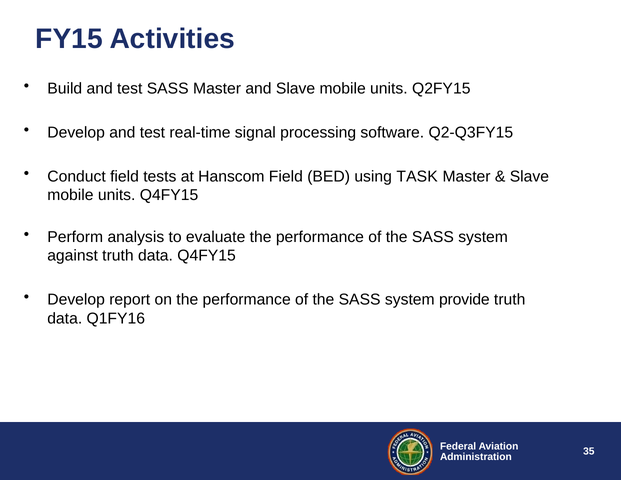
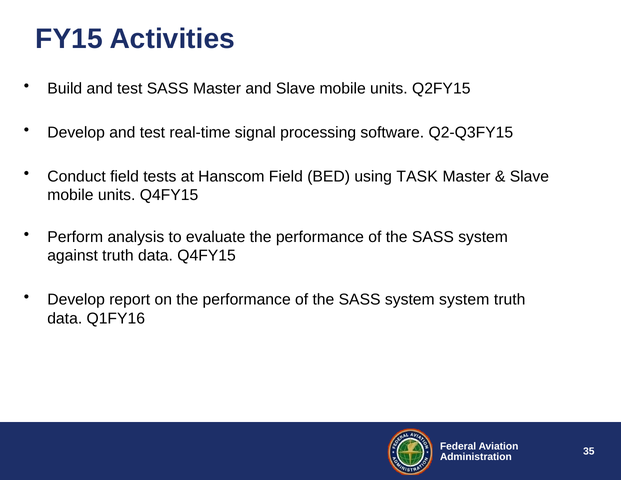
system provide: provide -> system
